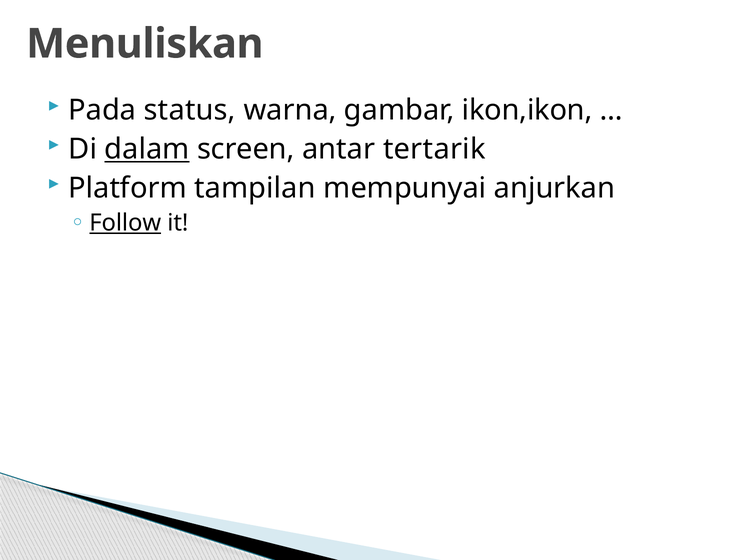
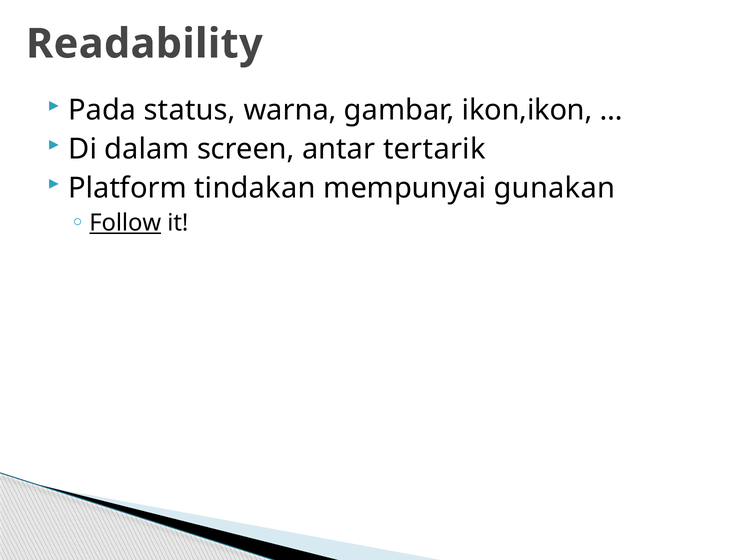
Menuliskan: Menuliskan -> Readability
dalam underline: present -> none
tampilan: tampilan -> tindakan
anjurkan: anjurkan -> gunakan
